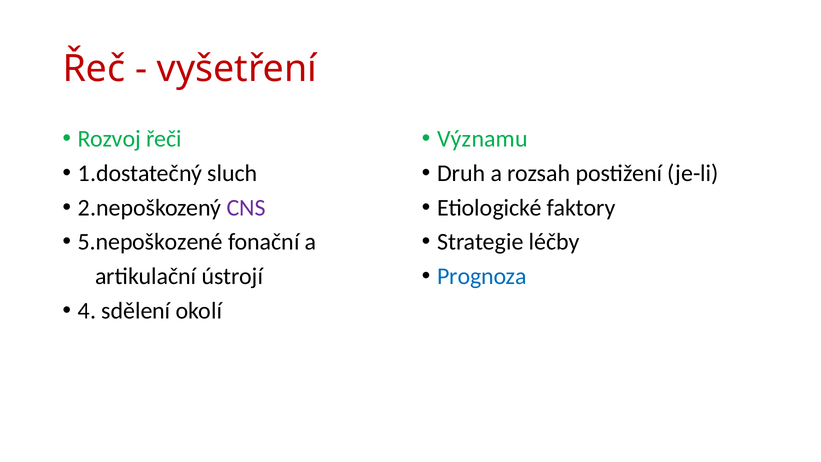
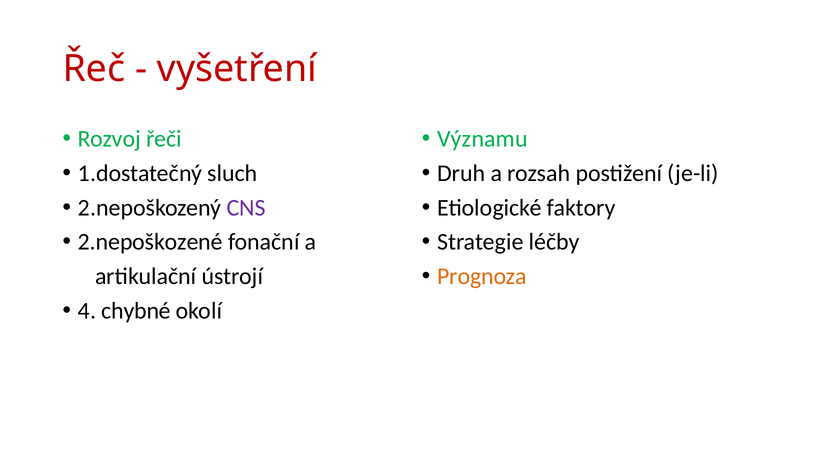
5.nepoškozené: 5.nepoškozené -> 2.nepoškozené
Prognoza colour: blue -> orange
sdělení: sdělení -> chybné
